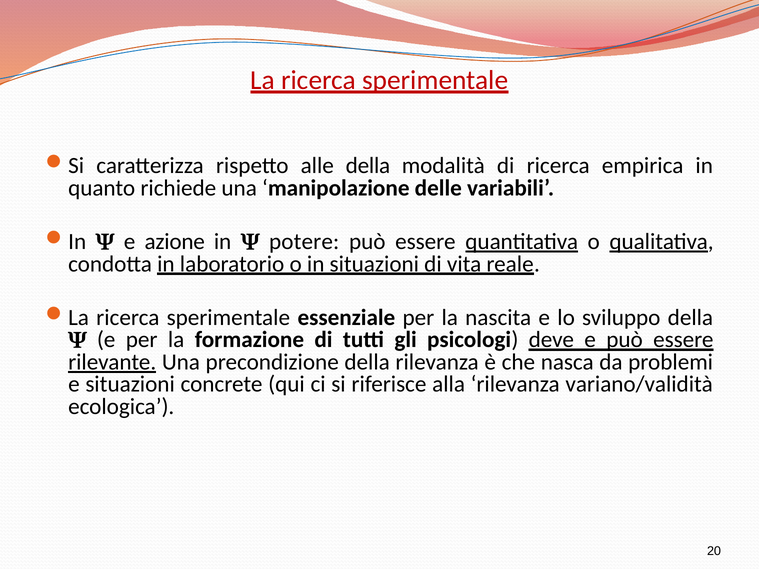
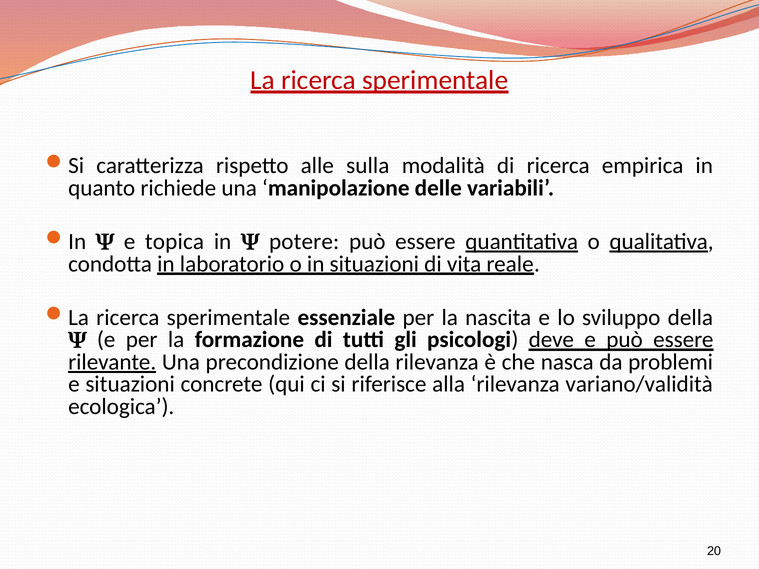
alle della: della -> sulla
azione: azione -> topica
